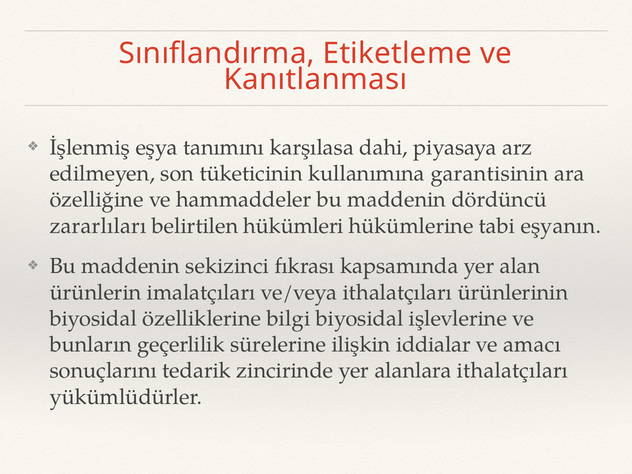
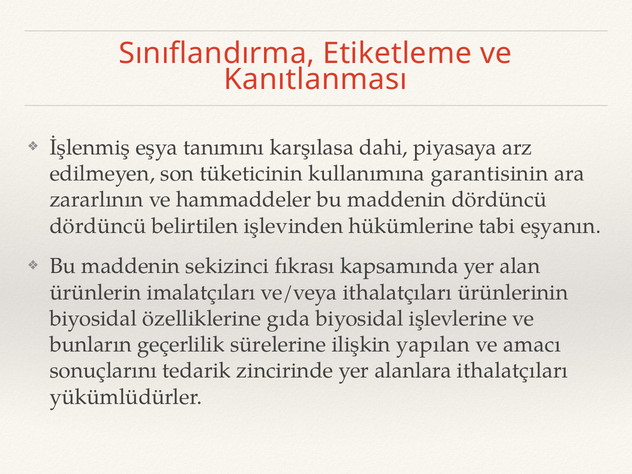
özelliğine: özelliğine -> zararlının
zararlıları at (98, 226): zararlıları -> dördüncü
hükümleri: hükümleri -> işlevinden
bilgi: bilgi -> gıda
iddialar: iddialar -> yapılan
